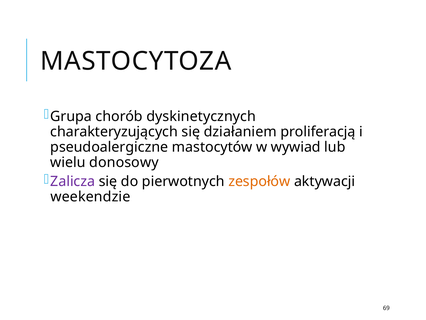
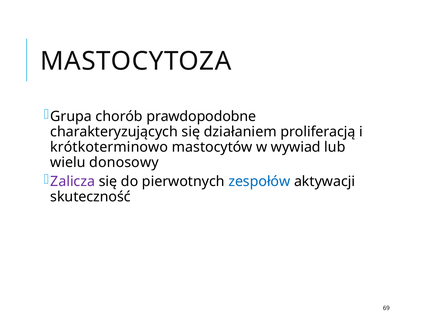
dyskinetycznych: dyskinetycznych -> prawdopodobne
pseudoalergiczne: pseudoalergiczne -> krótkoterminowo
zespołów colour: orange -> blue
weekendzie: weekendzie -> skuteczność
